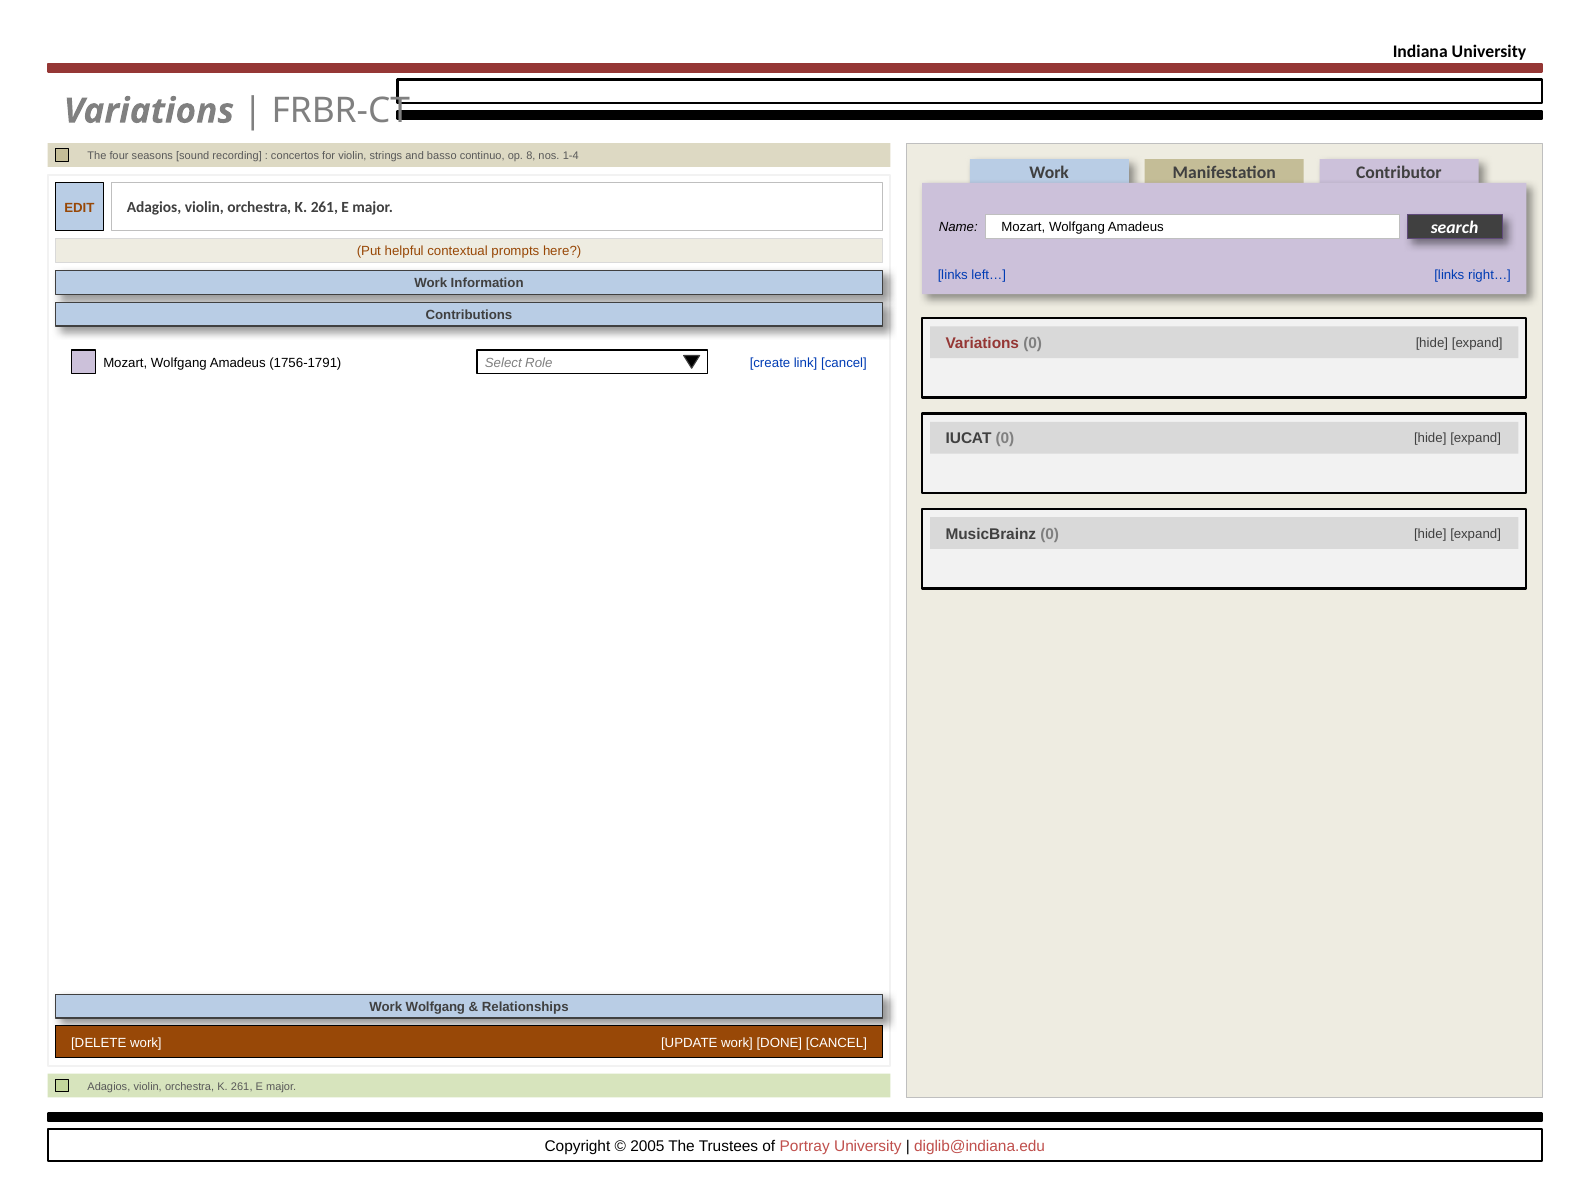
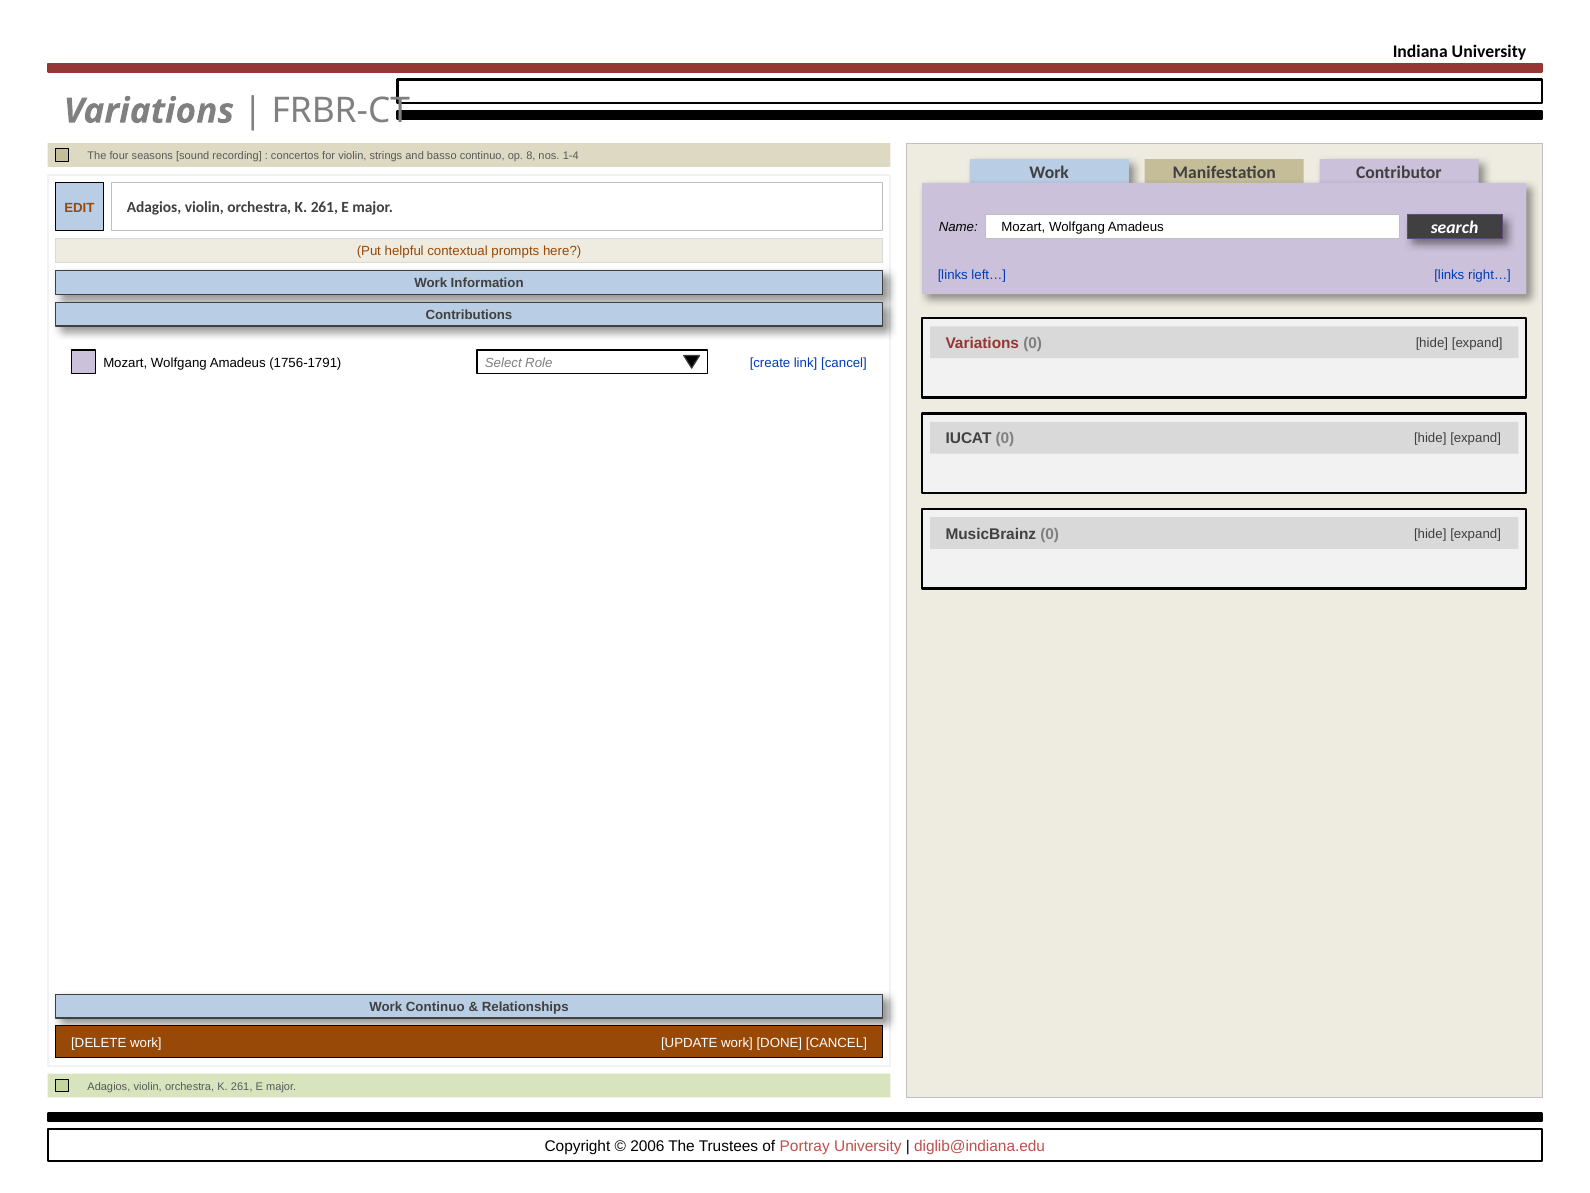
Work Wolfgang: Wolfgang -> Continuo
2005: 2005 -> 2006
